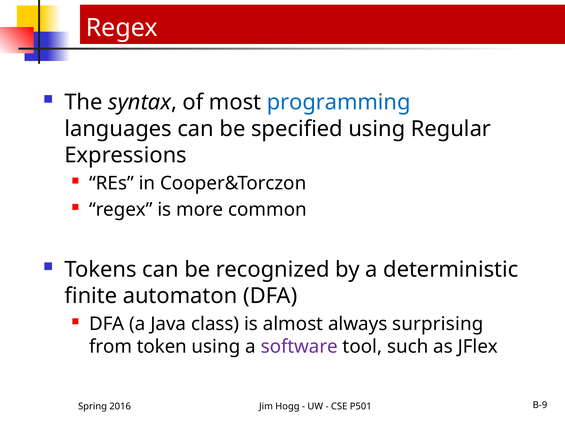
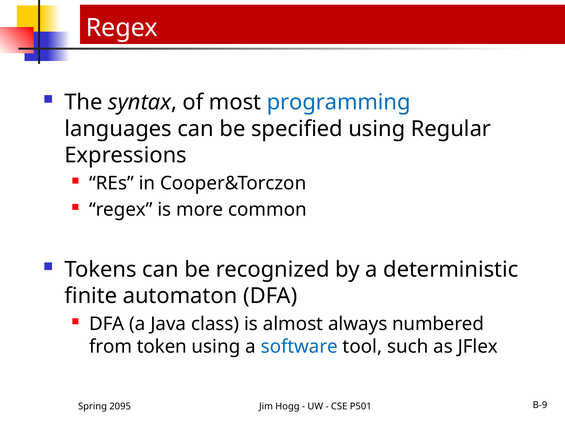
surprising: surprising -> numbered
software colour: purple -> blue
2016: 2016 -> 2095
